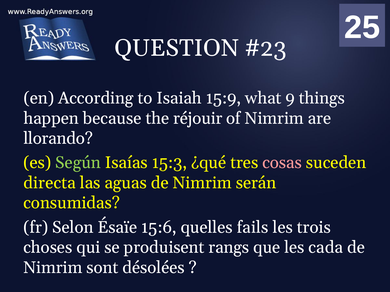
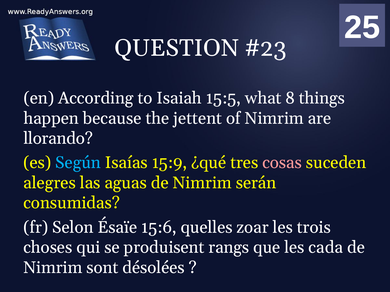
15:9: 15:9 -> 15:5
9: 9 -> 8
réjouir: réjouir -> jettent
Según colour: light green -> light blue
15:3: 15:3 -> 15:9
directa: directa -> alegres
fails: fails -> zoar
